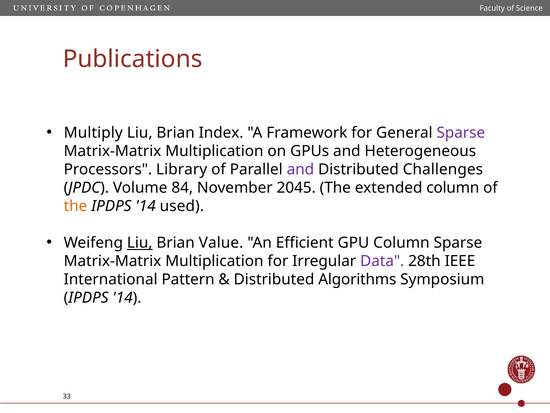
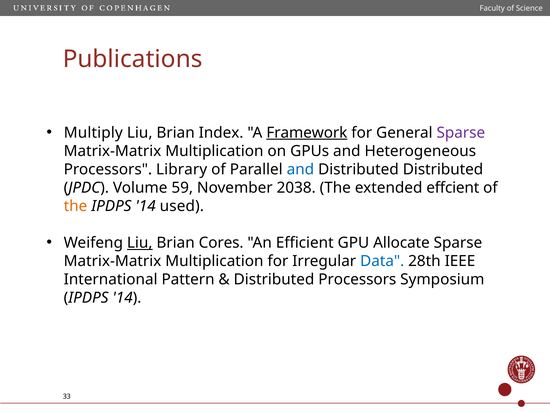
Framework underline: none -> present
and at (300, 169) colour: purple -> blue
Distributed Challenges: Challenges -> Distributed
84: 84 -> 59
2045: 2045 -> 2038
extended column: column -> effcient
Value: Value -> Cores
GPU Column: Column -> Allocate
Data colour: purple -> blue
Distributed Algorithms: Algorithms -> Processors
